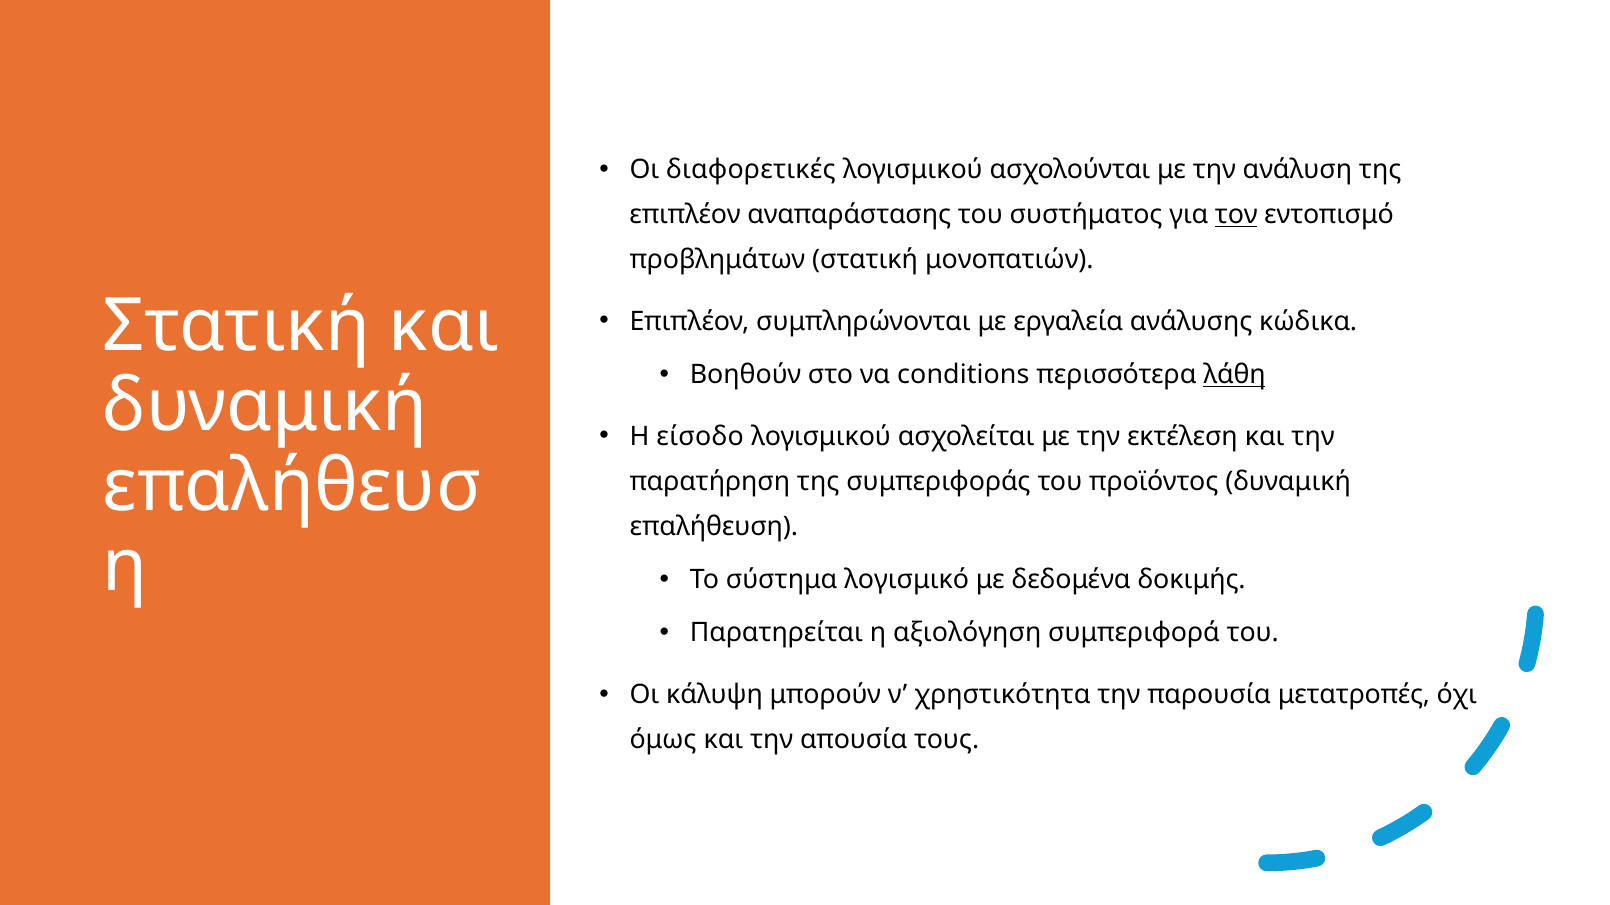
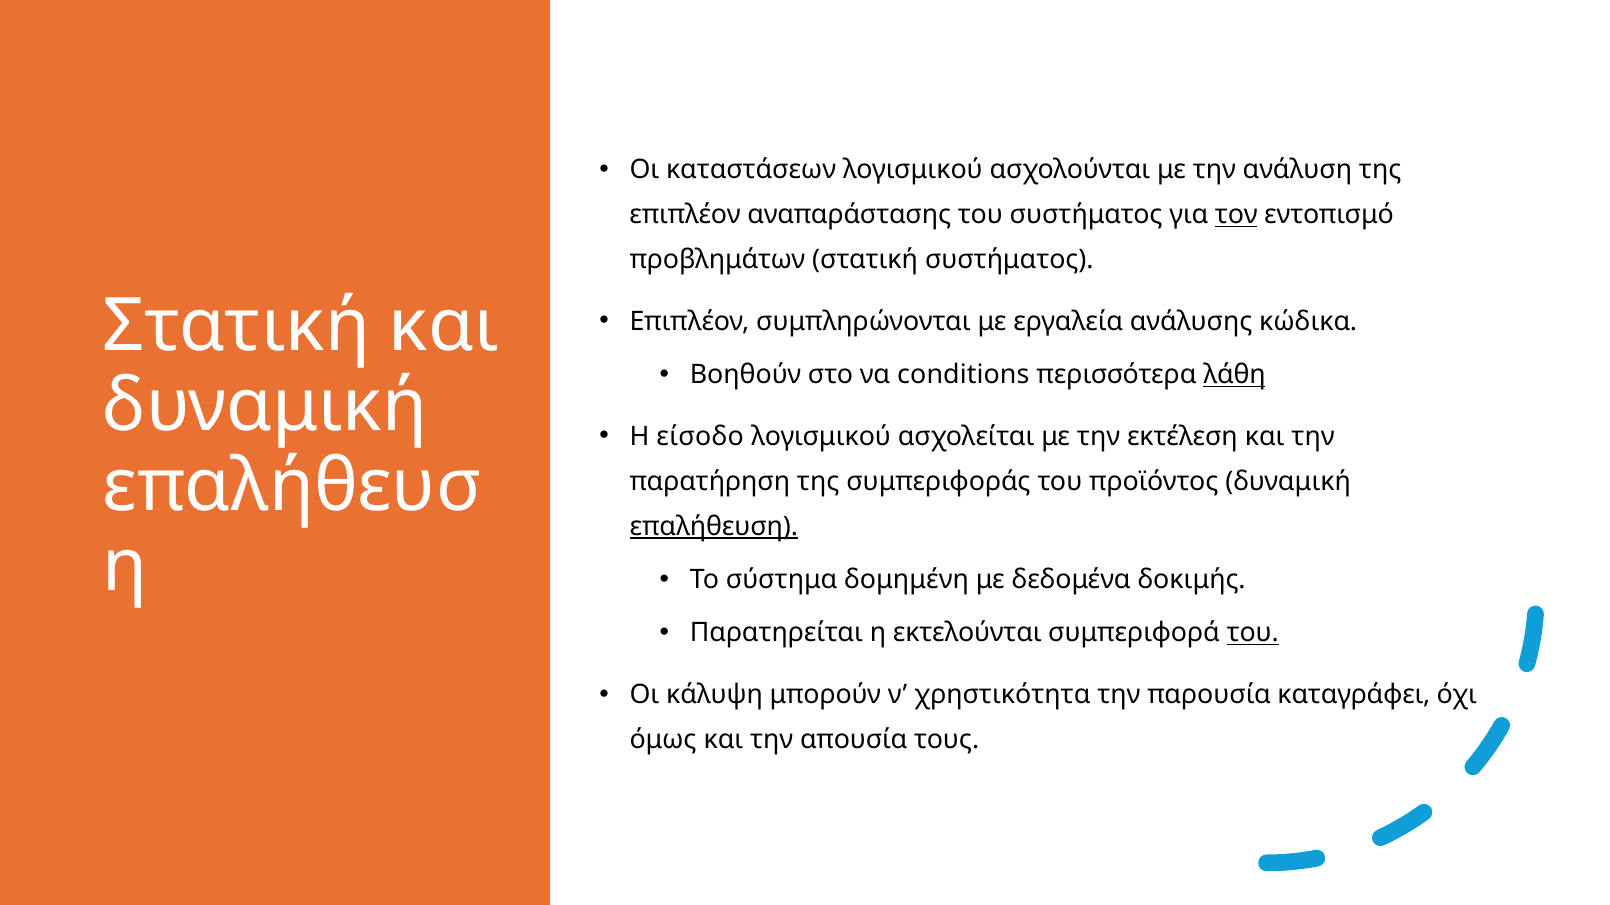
διαφορετικές: διαφορετικές -> καταστάσεων
στατική μονοπατιών: μονοπατιών -> συστήματος
επαλήθευση underline: none -> present
λογισμικό: λογισμικό -> δομημένη
αξιολόγηση: αξιολόγηση -> εκτελούνται
του at (1253, 633) underline: none -> present
μετατροπές: μετατροπές -> καταγράφει
